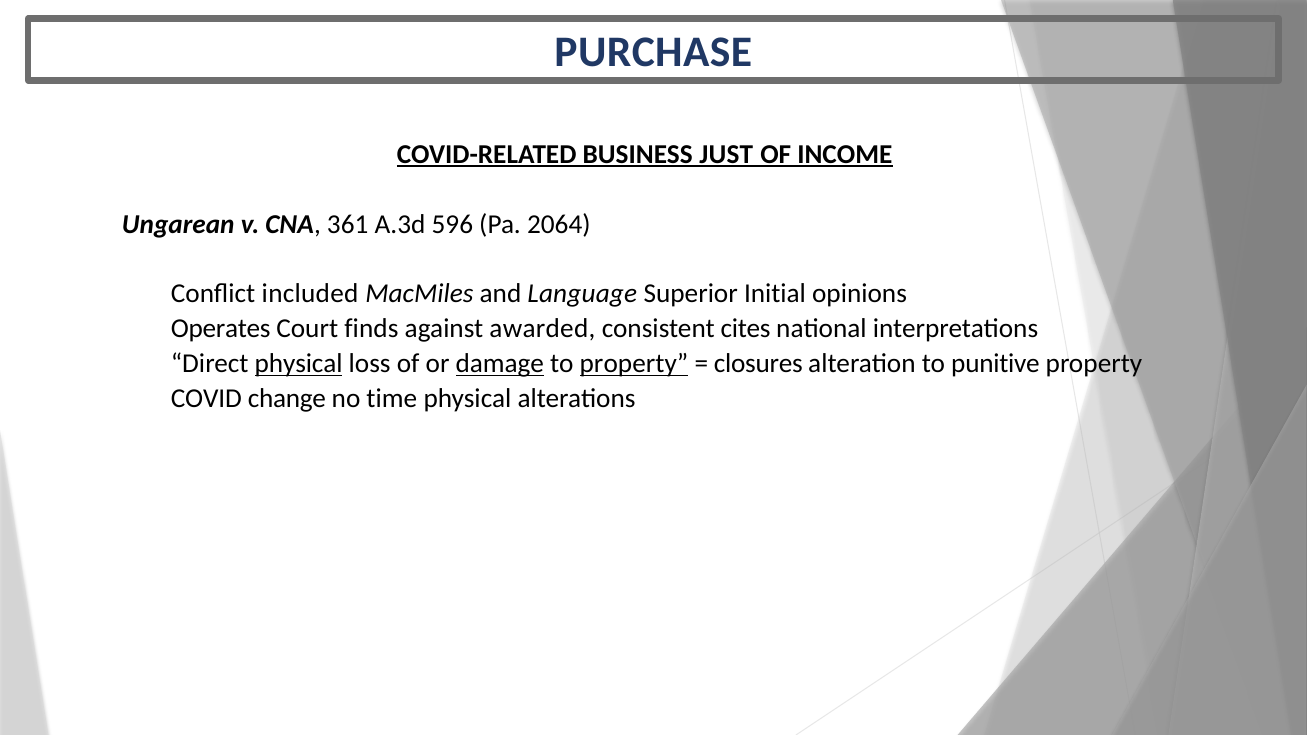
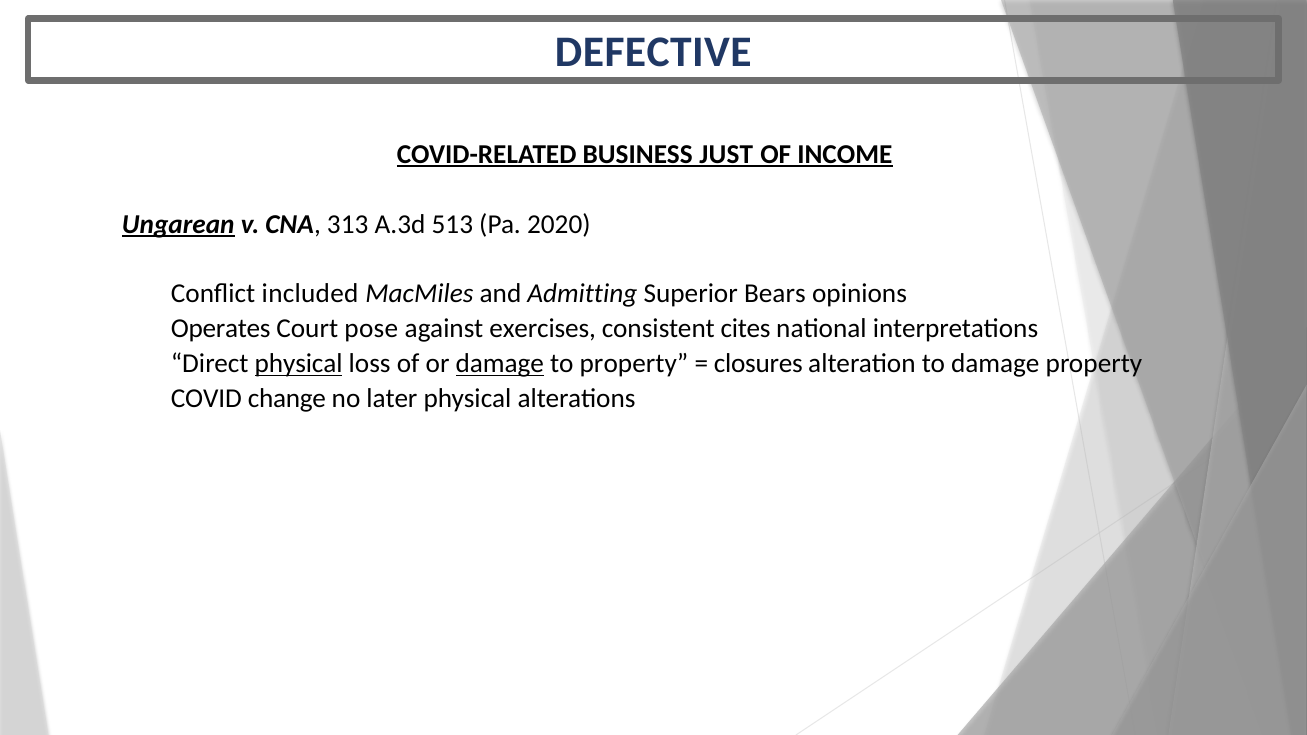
PURCHASE: PURCHASE -> DEFECTIVE
Ungarean underline: none -> present
361: 361 -> 313
596: 596 -> 513
2064: 2064 -> 2020
Language: Language -> Admitting
Initial: Initial -> Bears
finds: finds -> pose
awarded: awarded -> exercises
property at (634, 364) underline: present -> none
to punitive: punitive -> damage
time: time -> later
